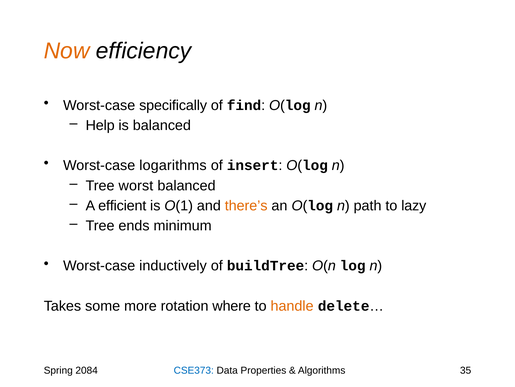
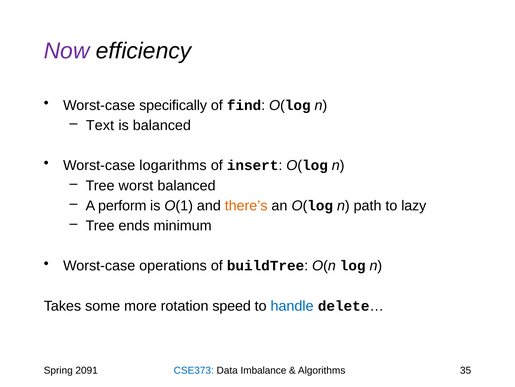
Now colour: orange -> purple
Help: Help -> Text
efficient: efficient -> perform
inductively: inductively -> operations
where: where -> speed
handle colour: orange -> blue
2084: 2084 -> 2091
Properties: Properties -> Imbalance
